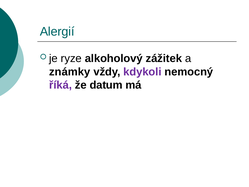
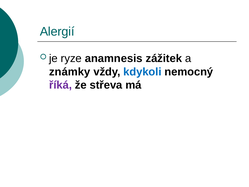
alkoholový: alkoholový -> anamnesis
kdykoli colour: purple -> blue
datum: datum -> střeva
